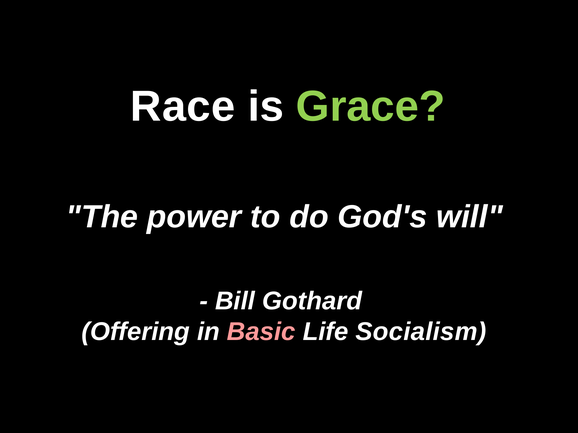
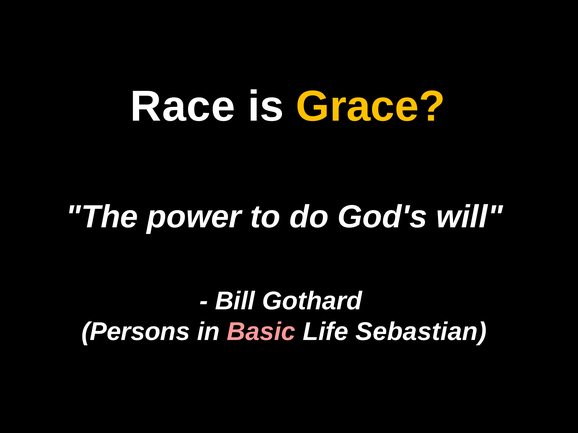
Grace colour: light green -> yellow
Offering: Offering -> Persons
Socialism: Socialism -> Sebastian
